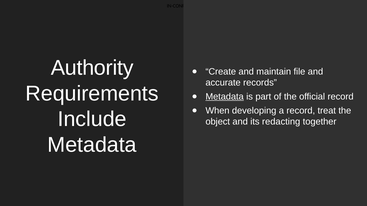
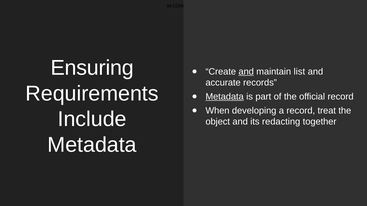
Authority: Authority -> Ensuring
and at (246, 72) underline: none -> present
file: file -> list
